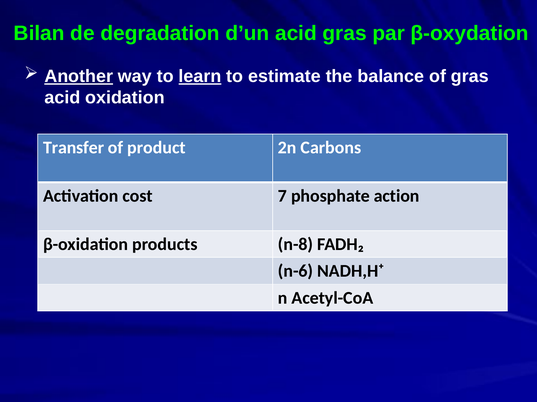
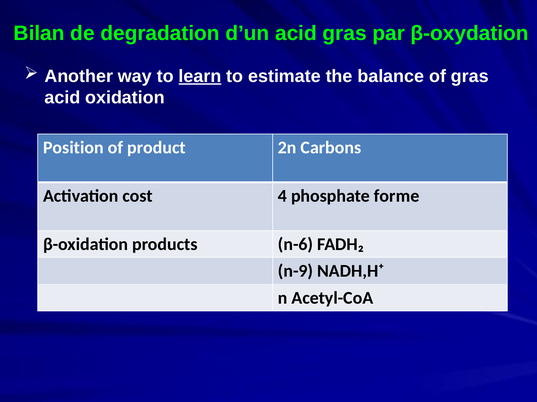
Another underline: present -> none
Transfer: Transfer -> Position
7: 7 -> 4
action: action -> forme
n-8: n-8 -> n-6
n-6: n-6 -> n-9
